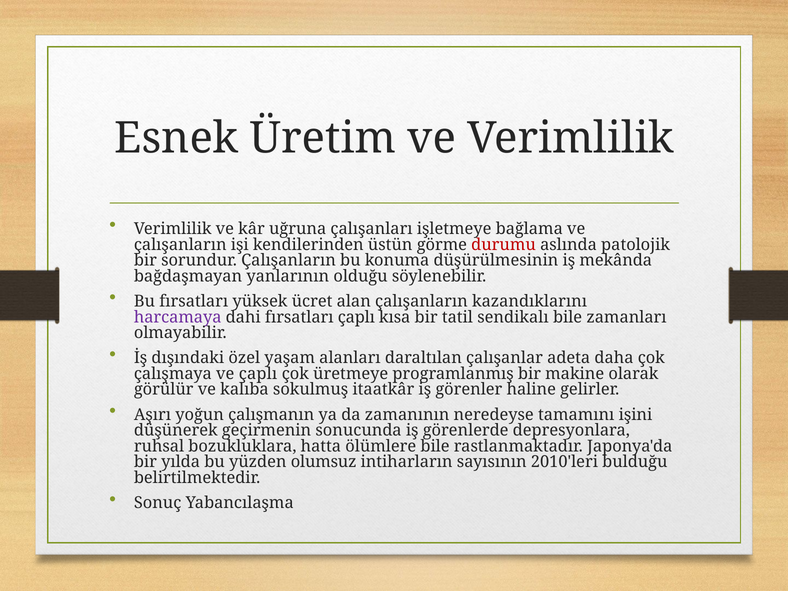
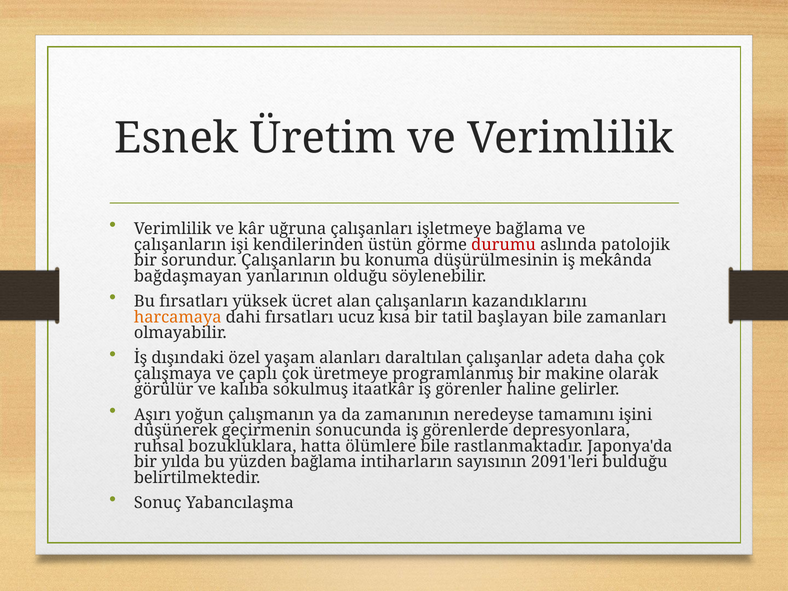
harcamaya colour: purple -> orange
fırsatları çaplı: çaplı -> ucuz
sendikalı: sendikalı -> başlayan
yüzden olumsuz: olumsuz -> bağlama
2010'leri: 2010'leri -> 2091'leri
